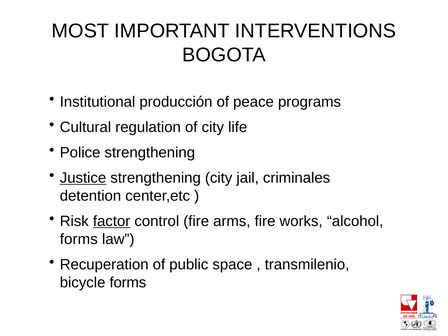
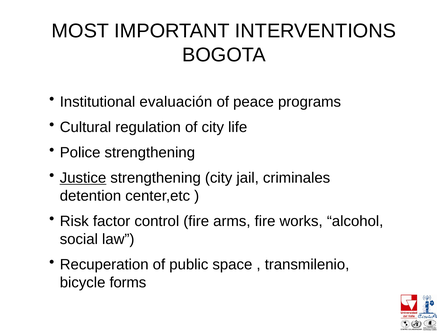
producción: producción -> evaluación
factor underline: present -> none
forms at (79, 239): forms -> social
